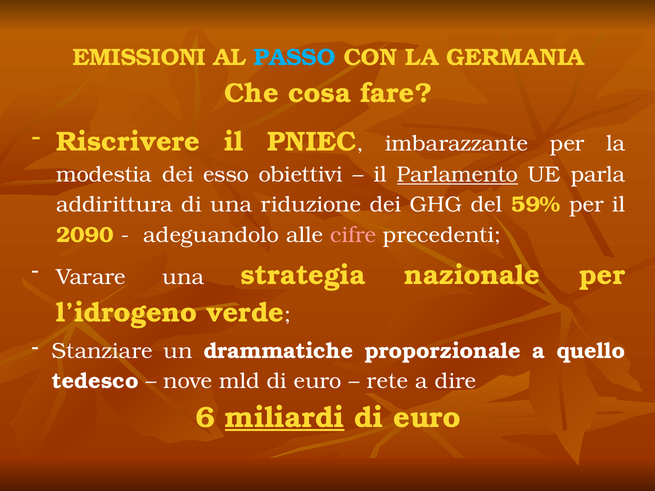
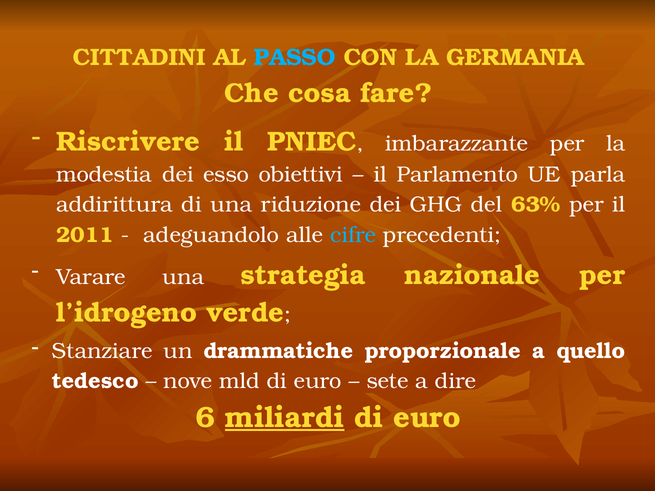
EMISSIONI: EMISSIONI -> CITTADINI
Parlamento underline: present -> none
59%: 59% -> 63%
2090: 2090 -> 2011
cifre colour: pink -> light blue
rete: rete -> sete
